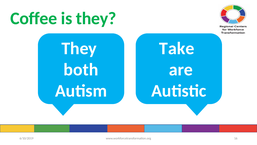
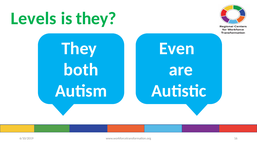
Coffee: Coffee -> Levels
Take: Take -> Even
